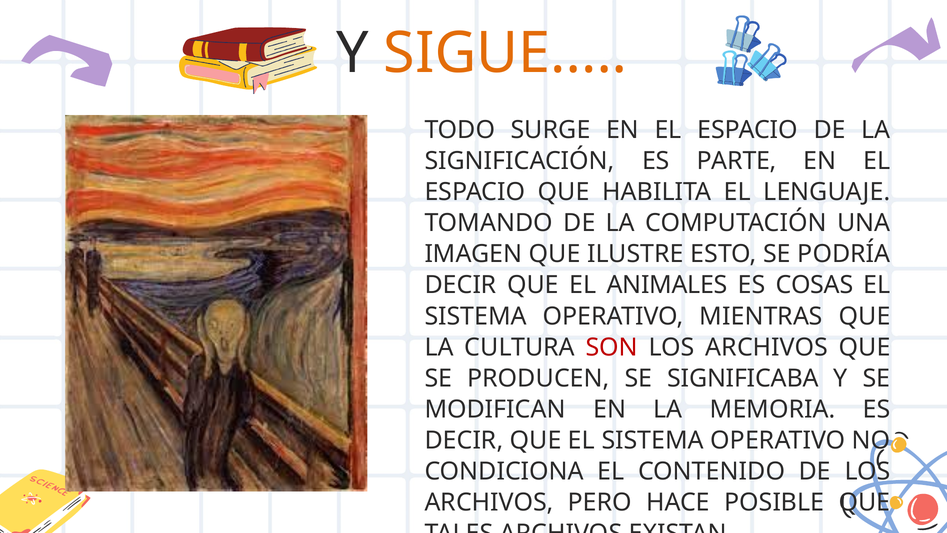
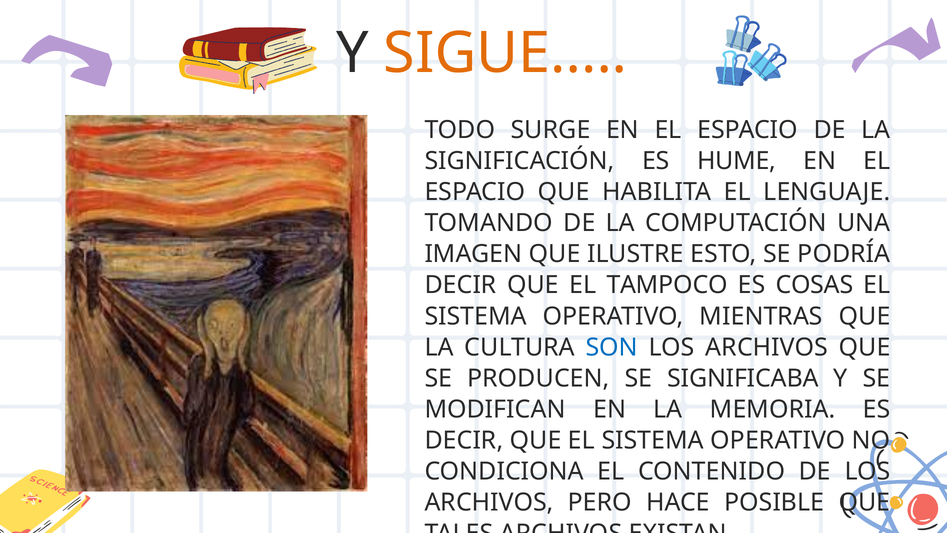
PARTE: PARTE -> HUME
ANIMALES: ANIMALES -> TAMPOCO
SON colour: red -> blue
